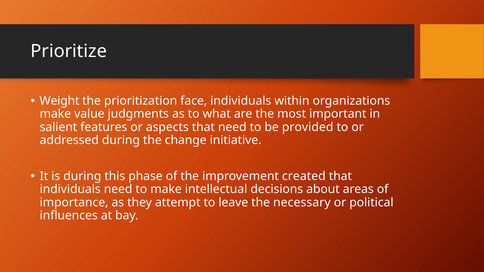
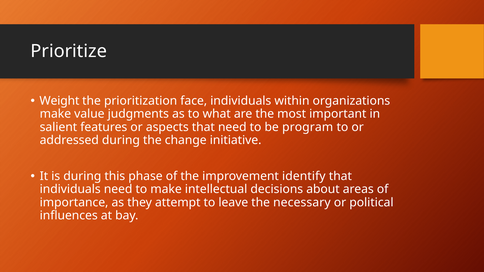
provided: provided -> program
created: created -> identify
